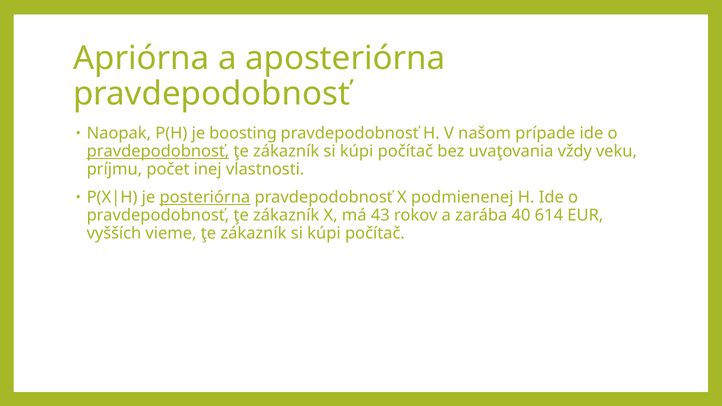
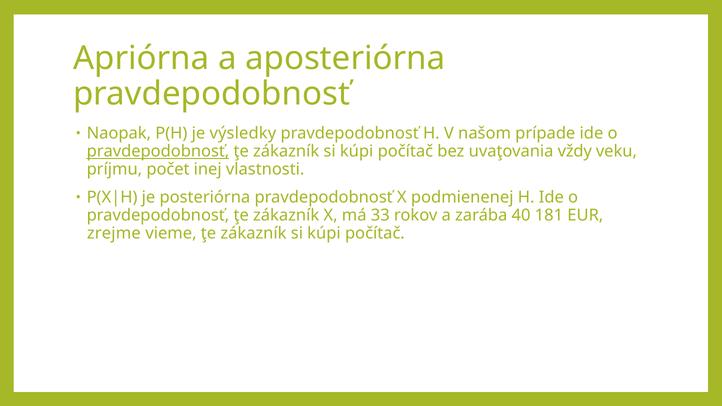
boosting: boosting -> výsledky
posteriórna underline: present -> none
43: 43 -> 33
614: 614 -> 181
vyšších: vyšších -> zrejme
